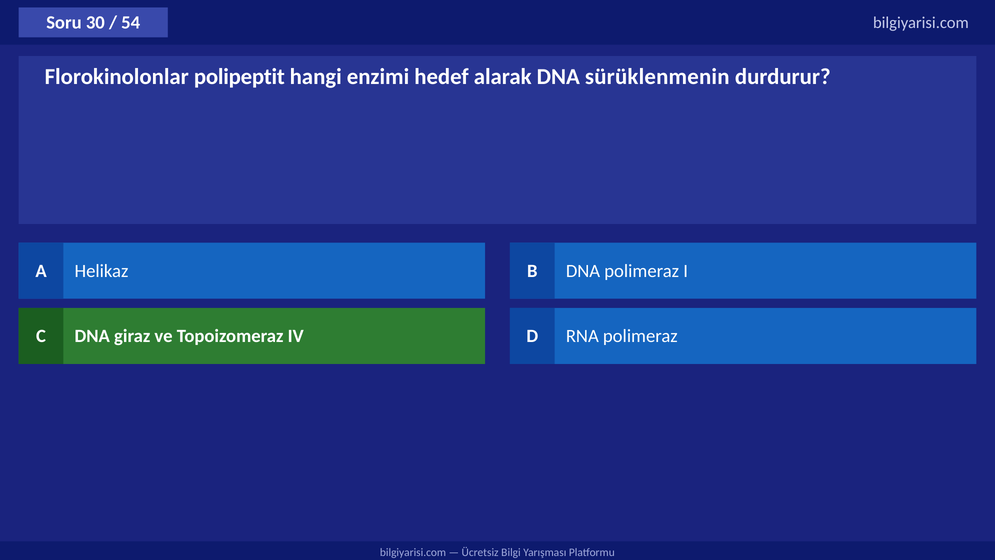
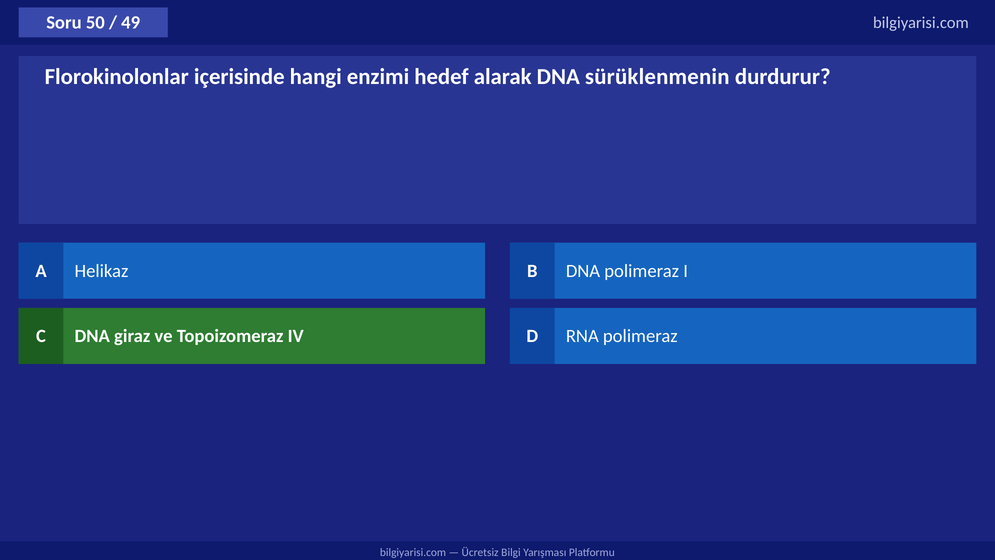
30: 30 -> 50
54: 54 -> 49
polipeptit: polipeptit -> içerisinde
